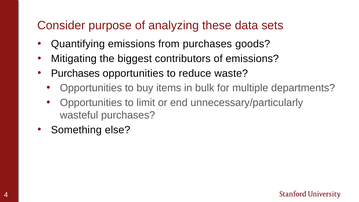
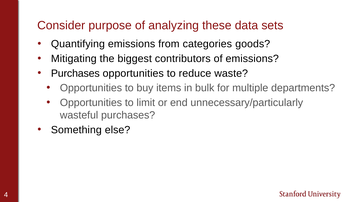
from purchases: purchases -> categories
